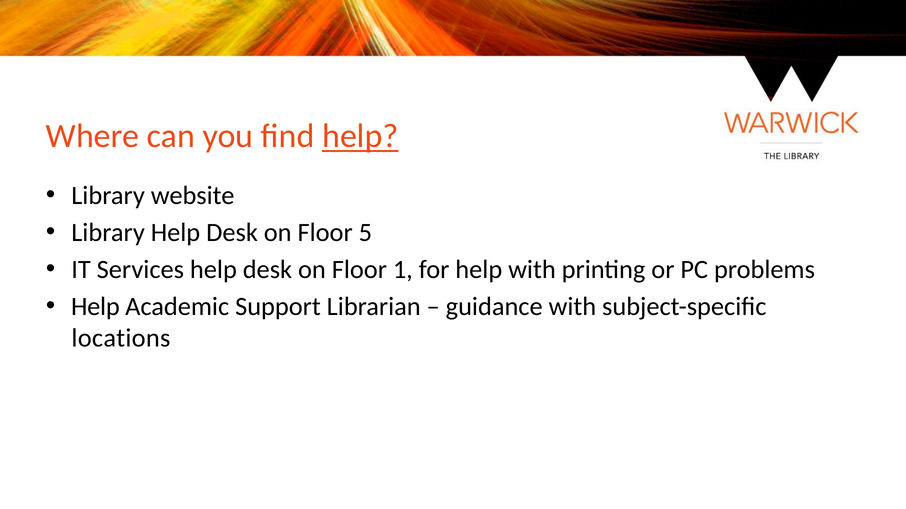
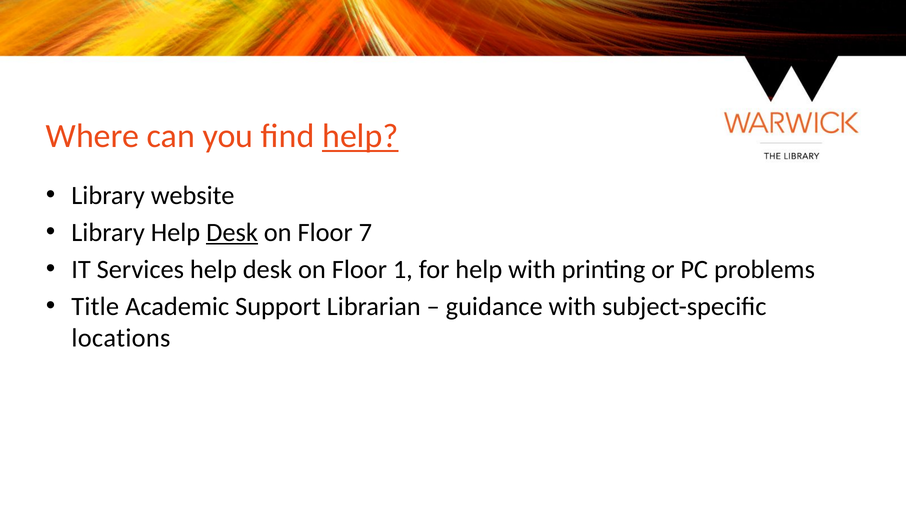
Desk at (232, 233) underline: none -> present
5: 5 -> 7
Help at (95, 307): Help -> Title
